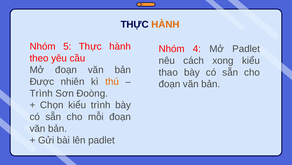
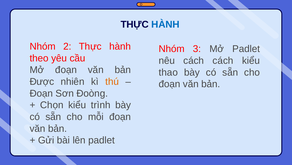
HÀNH at (165, 24) colour: orange -> blue
5: 5 -> 2
4: 4 -> 3
cách xong: xong -> cách
Trình at (41, 93): Trình -> Đoạn
